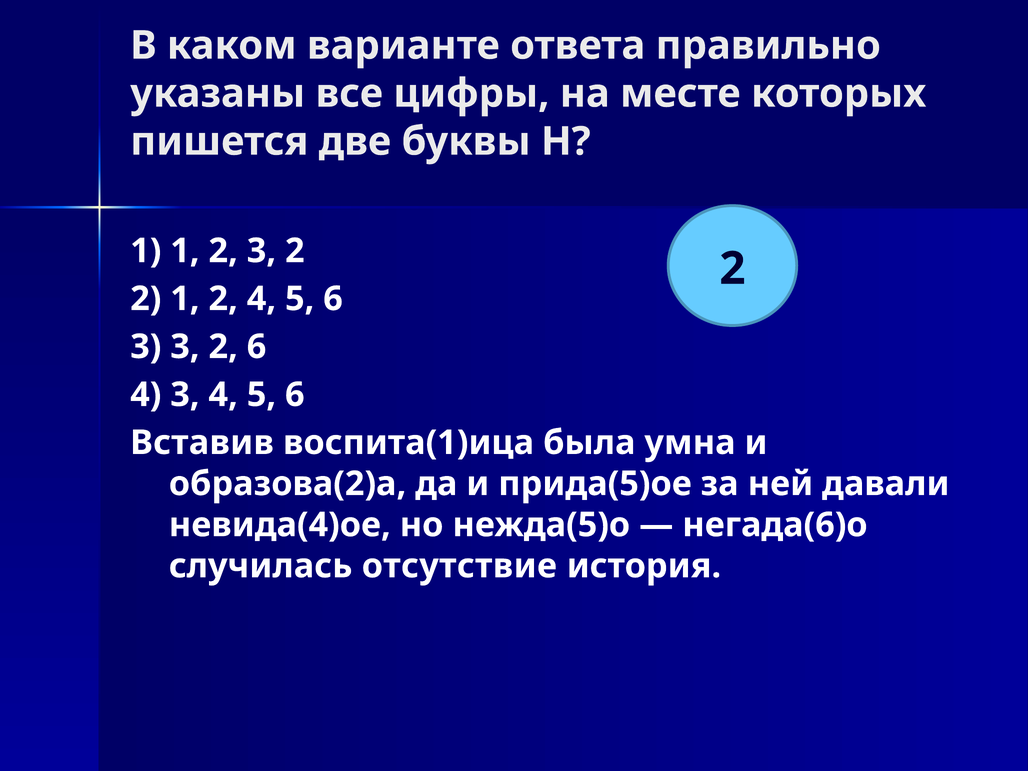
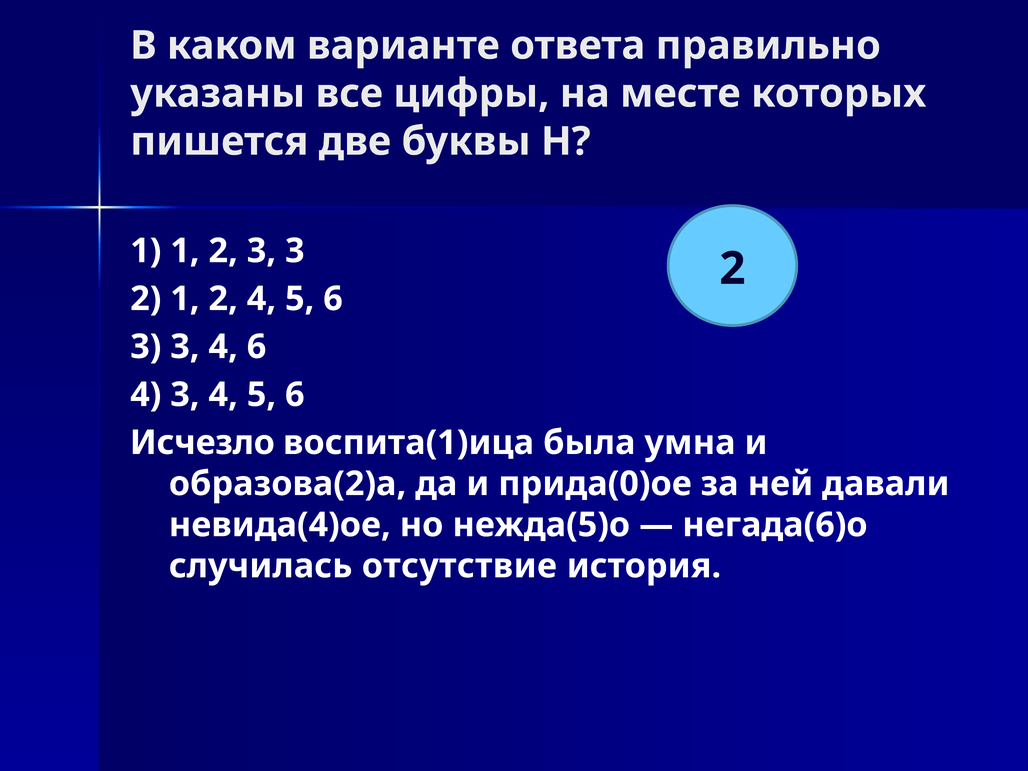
2 3 2: 2 -> 3
3 3 2: 2 -> 4
Вставив: Вставив -> Исчезло
прида(5)ое: прида(5)ое -> прида(0)ое
